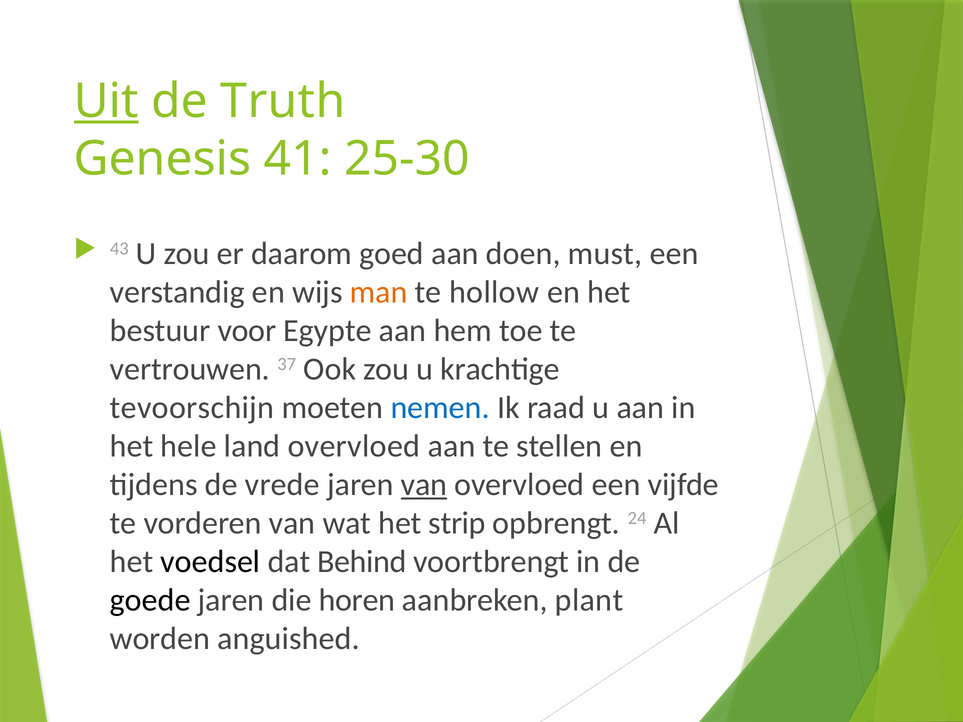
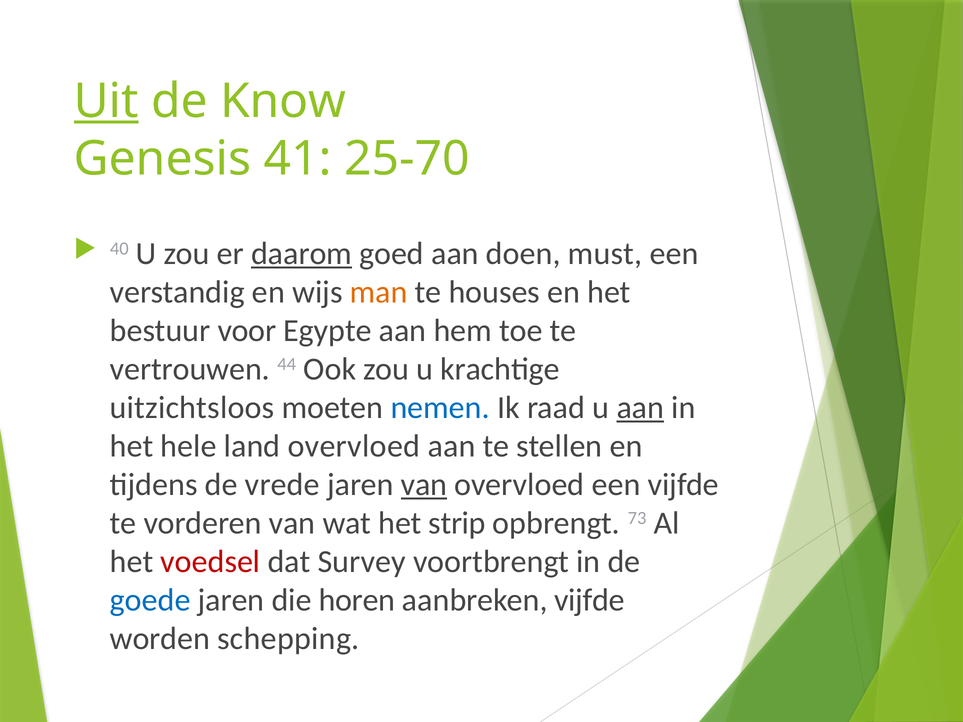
Truth: Truth -> Know
25-30: 25-30 -> 25-70
43: 43 -> 40
daarom underline: none -> present
hollow: hollow -> houses
37: 37 -> 44
tevoorschijn: tevoorschijn -> uitzichtsloos
aan at (640, 408) underline: none -> present
24: 24 -> 73
voedsel colour: black -> red
Behind: Behind -> Survey
goede colour: black -> blue
aanbreken plant: plant -> vijfde
anguished: anguished -> schepping
